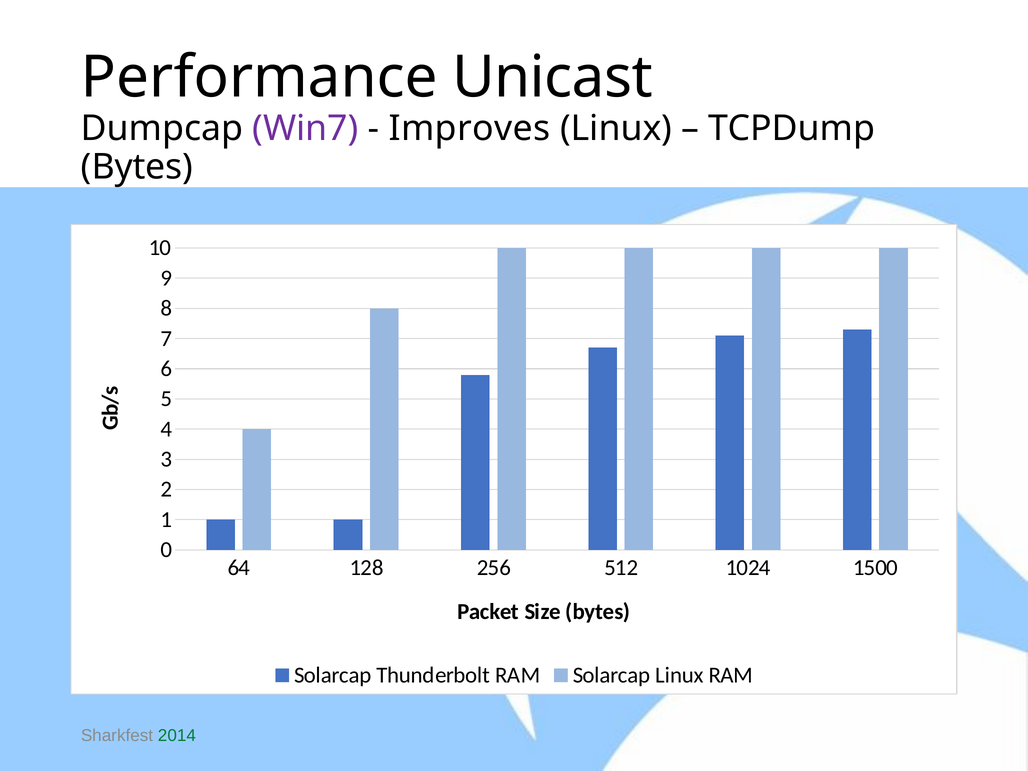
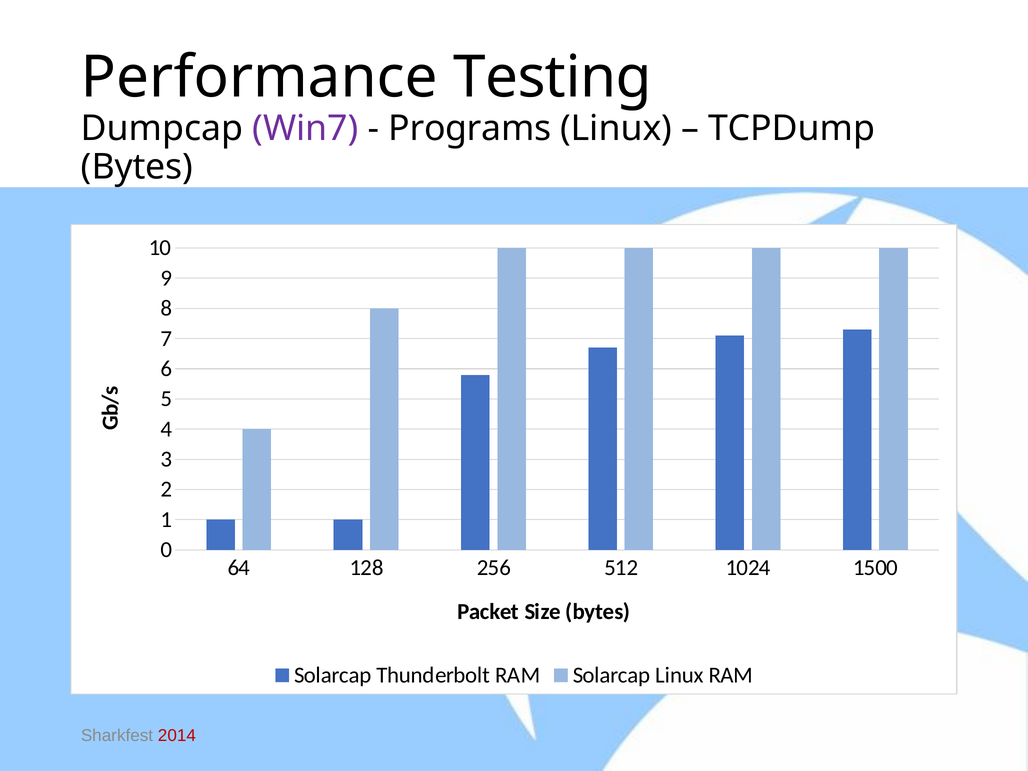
Unicast: Unicast -> Testing
Improves: Improves -> Programs
2014 colour: green -> red
